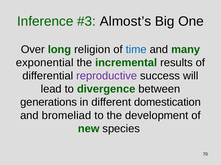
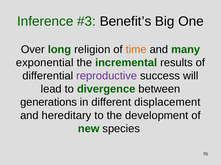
Almost’s: Almost’s -> Benefit’s
time colour: blue -> orange
domestication: domestication -> displacement
bromeliad: bromeliad -> hereditary
